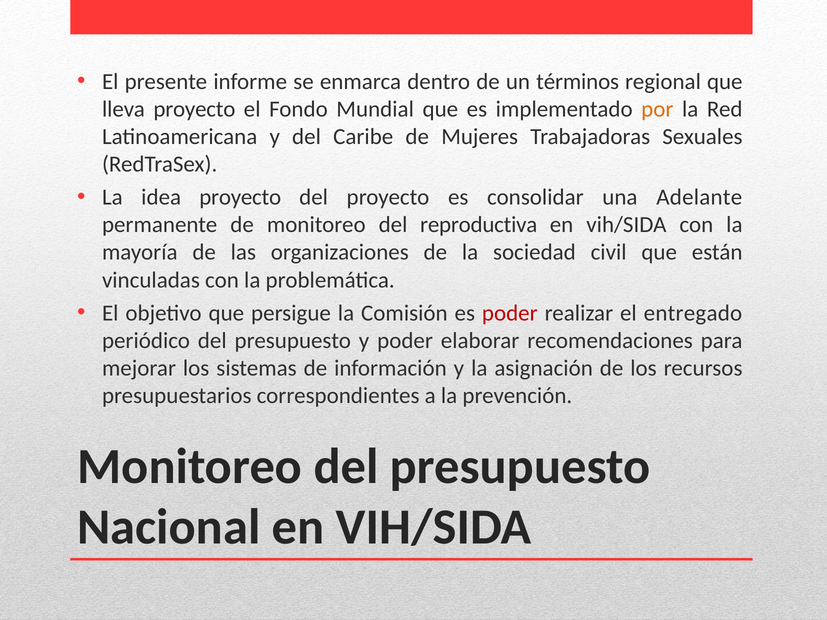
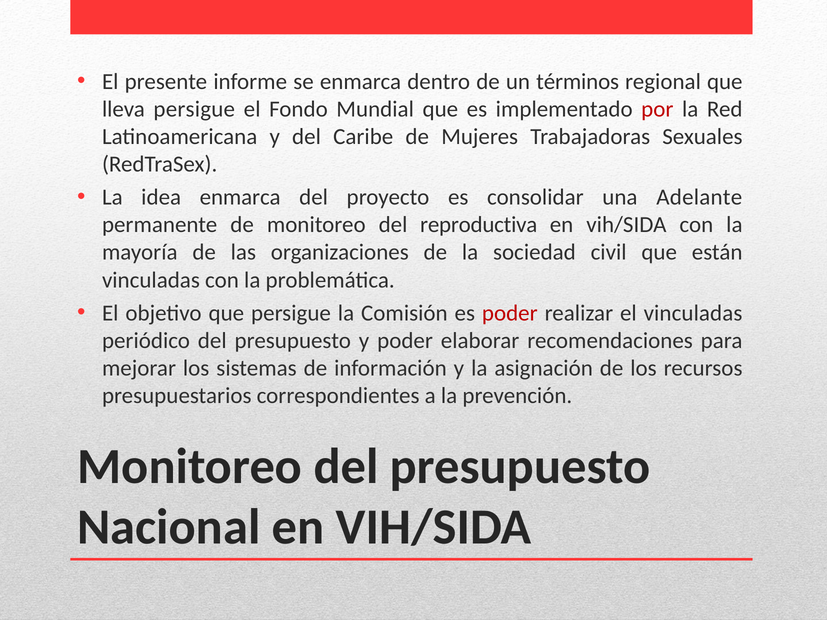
lleva proyecto: proyecto -> persigue
por colour: orange -> red
idea proyecto: proyecto -> enmarca
el entregado: entregado -> vinculadas
